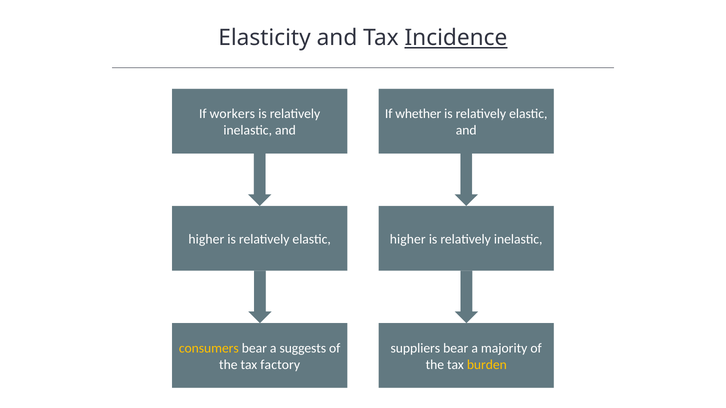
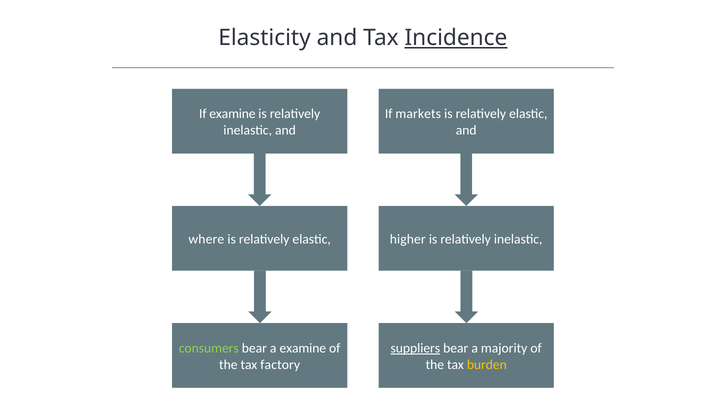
If workers: workers -> examine
whether: whether -> markets
higher at (206, 240): higher -> where
consumers colour: yellow -> light green
a suggests: suggests -> examine
suppliers underline: none -> present
